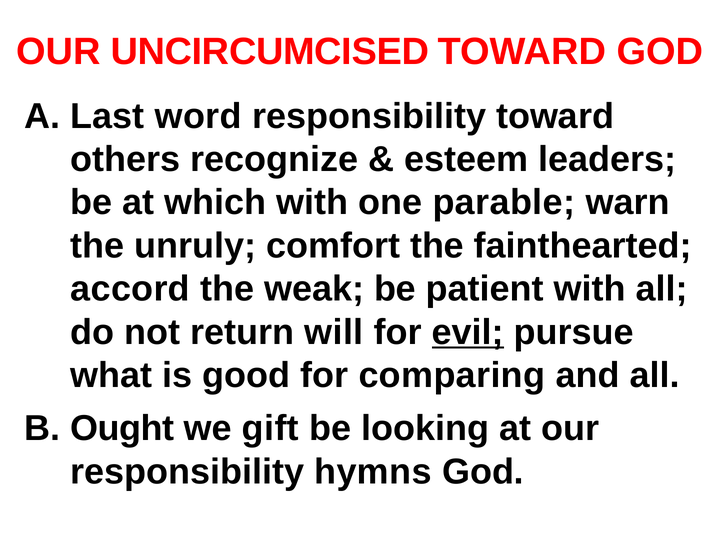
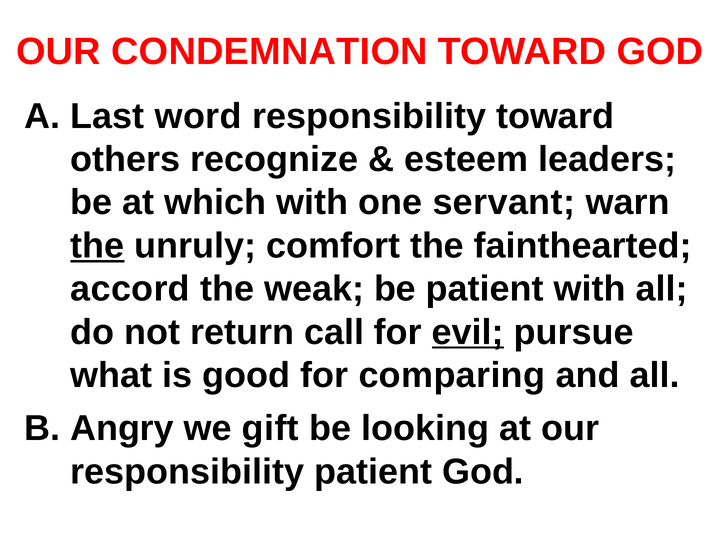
UNCIRCUMCISED: UNCIRCUMCISED -> CONDEMNATION
parable: parable -> servant
the at (97, 246) underline: none -> present
will: will -> call
Ought: Ought -> Angry
responsibility hymns: hymns -> patient
